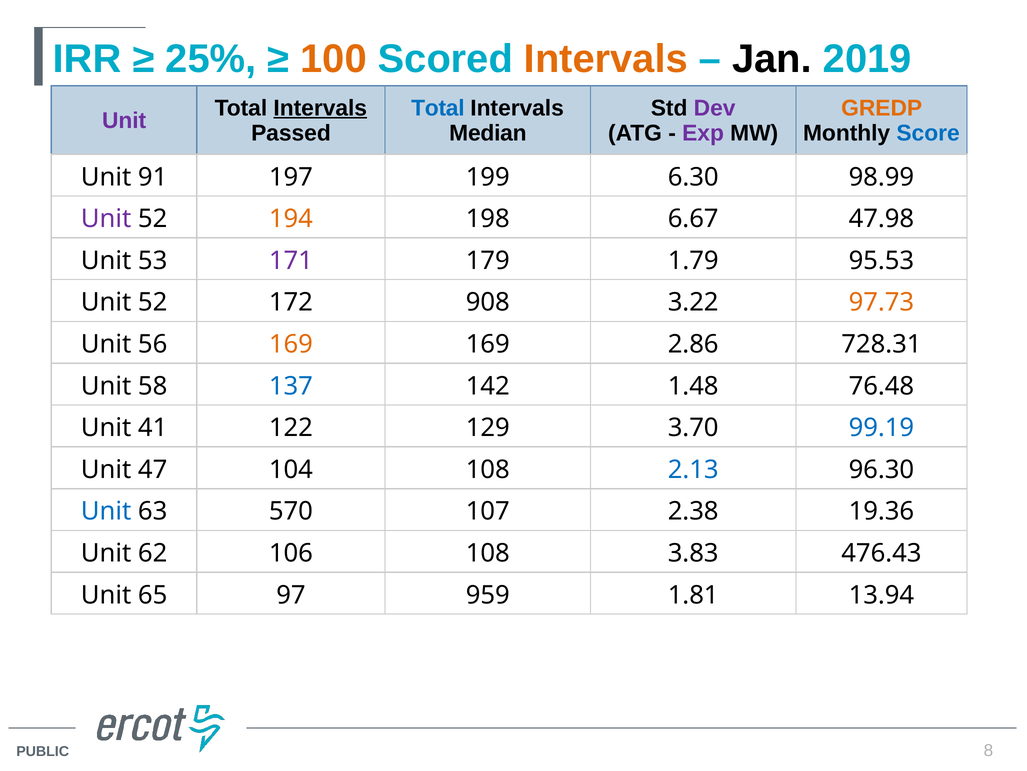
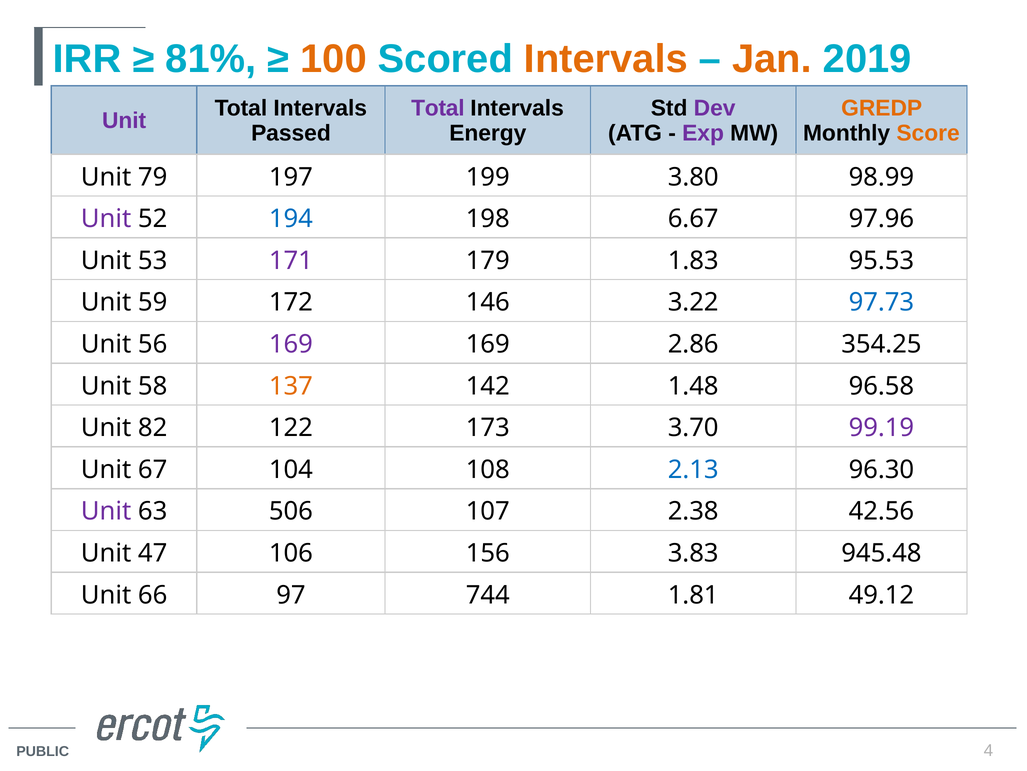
25%: 25% -> 81%
Jan colour: black -> orange
Intervals at (320, 108) underline: present -> none
Total at (438, 108) colour: blue -> purple
Median: Median -> Energy
Score colour: blue -> orange
91: 91 -> 79
6.30: 6.30 -> 3.80
194 colour: orange -> blue
47.98: 47.98 -> 97.96
1.79: 1.79 -> 1.83
52 at (153, 302): 52 -> 59
908: 908 -> 146
97.73 colour: orange -> blue
169 at (291, 344) colour: orange -> purple
728.31: 728.31 -> 354.25
137 colour: blue -> orange
76.48: 76.48 -> 96.58
41: 41 -> 82
129: 129 -> 173
99.19 colour: blue -> purple
47: 47 -> 67
Unit at (106, 511) colour: blue -> purple
570: 570 -> 506
19.36: 19.36 -> 42.56
62: 62 -> 47
106 108: 108 -> 156
476.43: 476.43 -> 945.48
65: 65 -> 66
959: 959 -> 744
13.94: 13.94 -> 49.12
8: 8 -> 4
